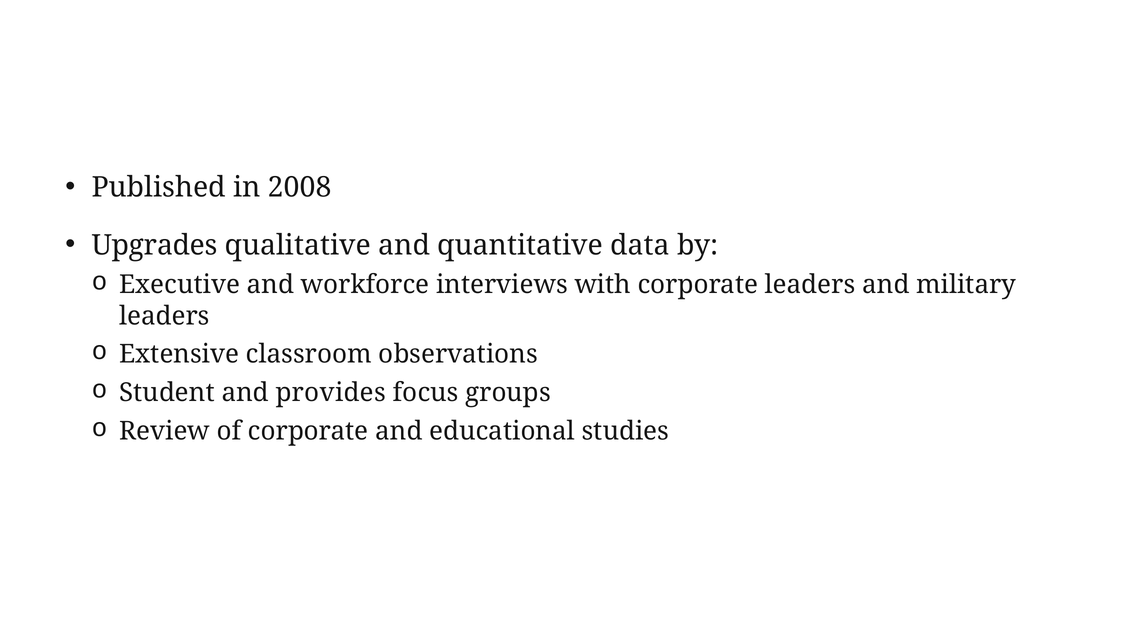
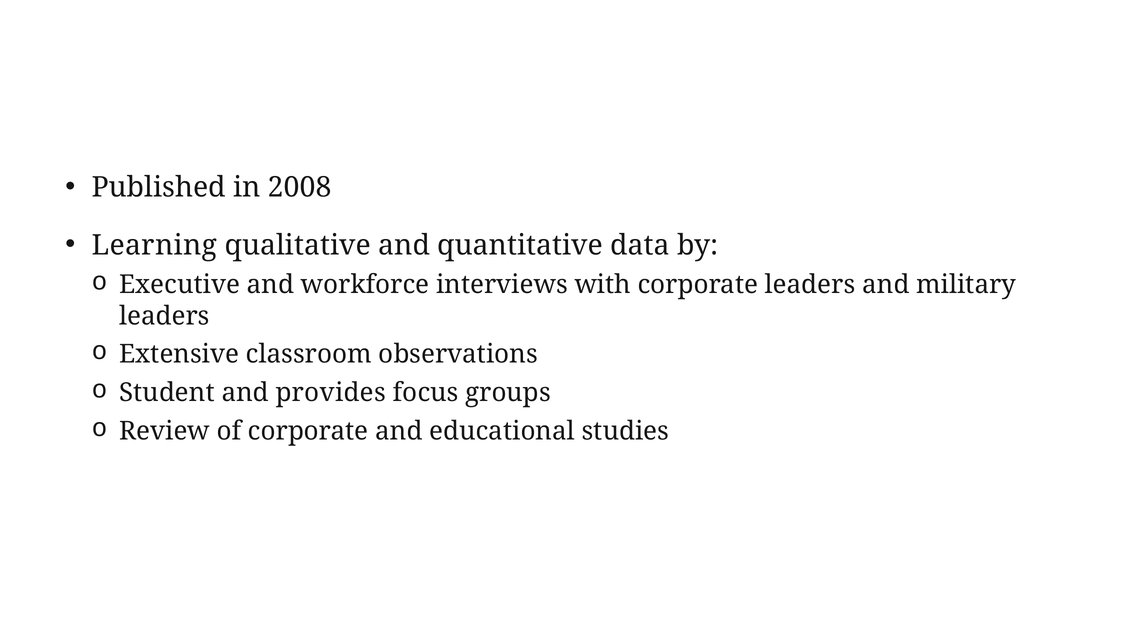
Upgrades: Upgrades -> Learning
